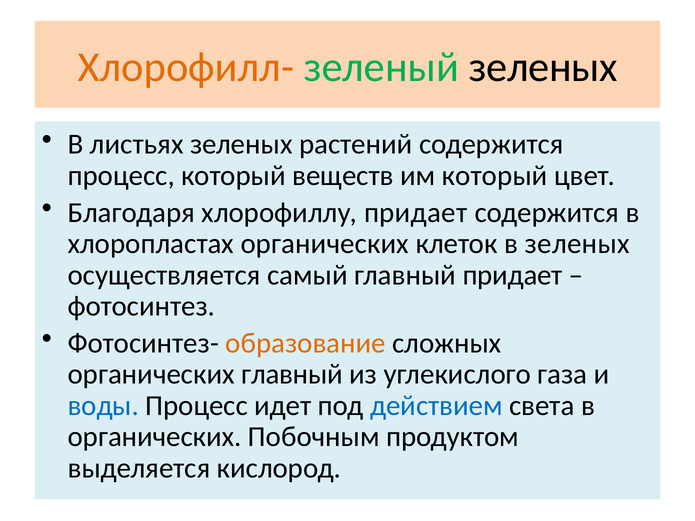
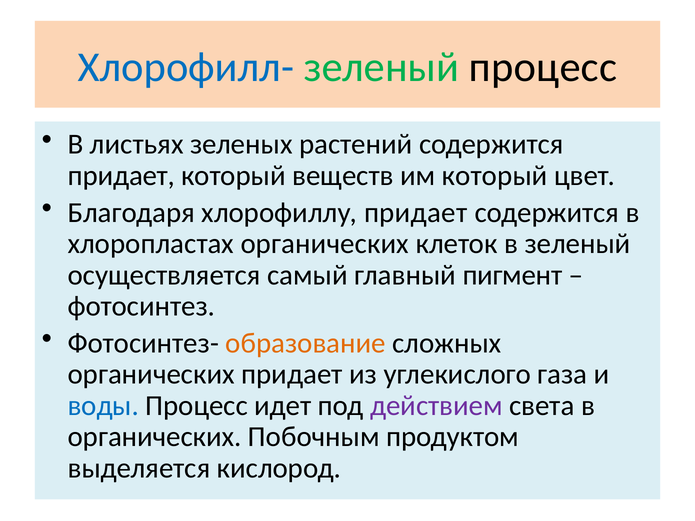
Хлорофилл- colour: orange -> blue
зеленый зеленых: зеленых -> процесс
процесс at (121, 176): процесс -> придает
в зеленых: зеленых -> зеленый
главный придает: придает -> пигмент
органических главный: главный -> придает
действием colour: blue -> purple
